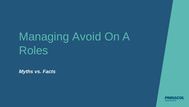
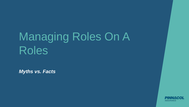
Managing Avoid: Avoid -> Roles
